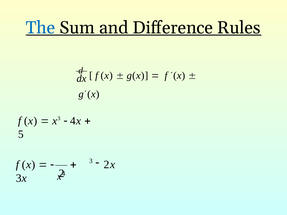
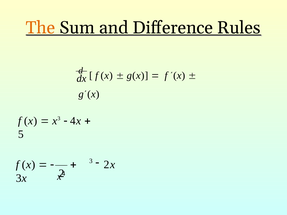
The colour: blue -> orange
